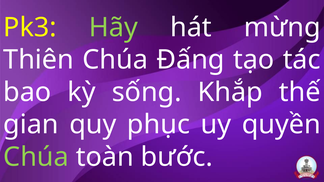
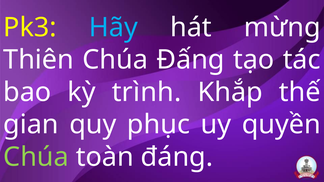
Hãy colour: light green -> light blue
sống: sống -> trình
bước: bước -> đáng
